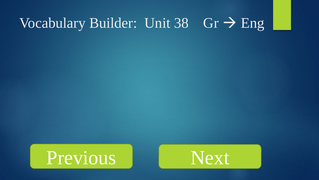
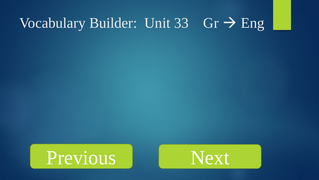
38: 38 -> 33
